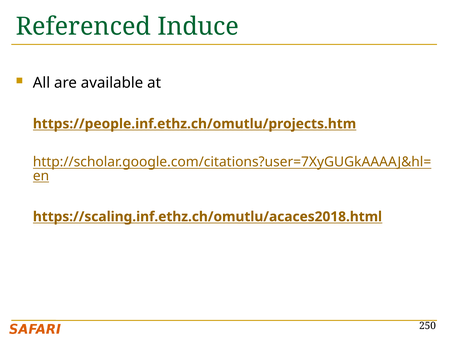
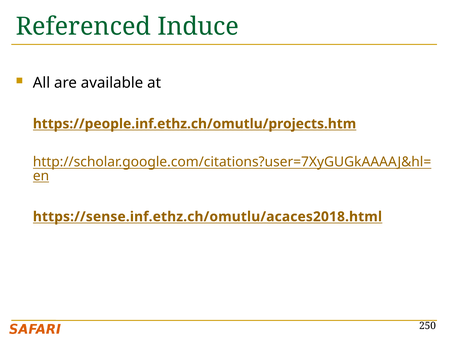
https://scaling.inf.ethz.ch/omutlu/acaces2018.html: https://scaling.inf.ethz.ch/omutlu/acaces2018.html -> https://sense.inf.ethz.ch/omutlu/acaces2018.html
